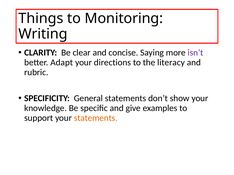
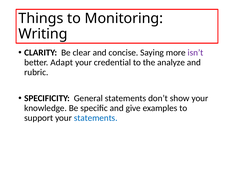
directions: directions -> credential
literacy: literacy -> analyze
statements at (96, 118) colour: orange -> blue
